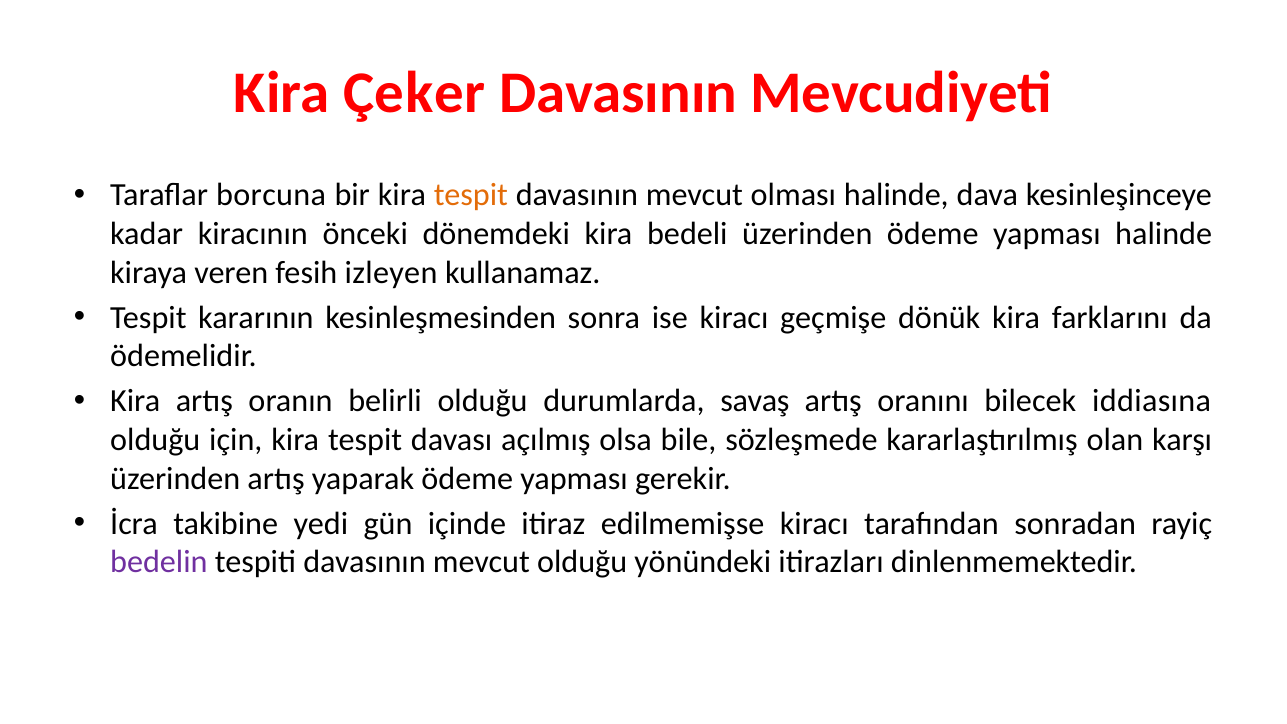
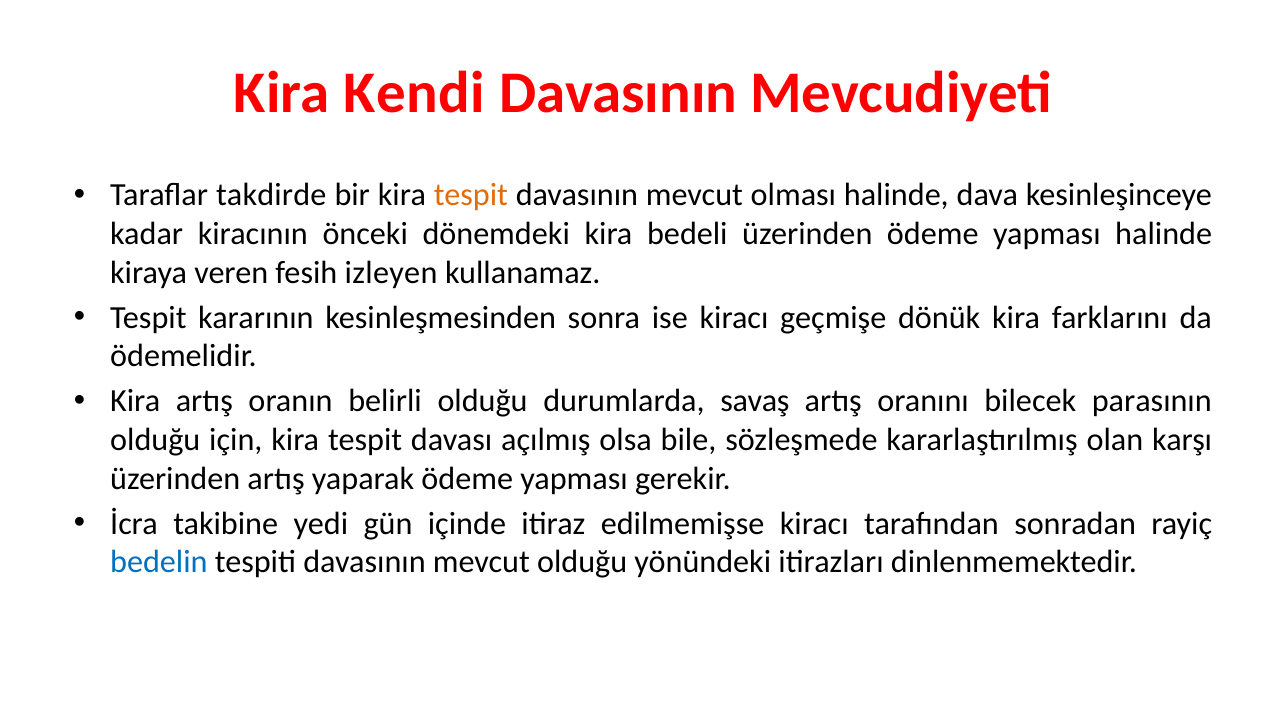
Çeker: Çeker -> Kendi
borcuna: borcuna -> takdirde
iddiasına: iddiasına -> parasının
bedelin colour: purple -> blue
